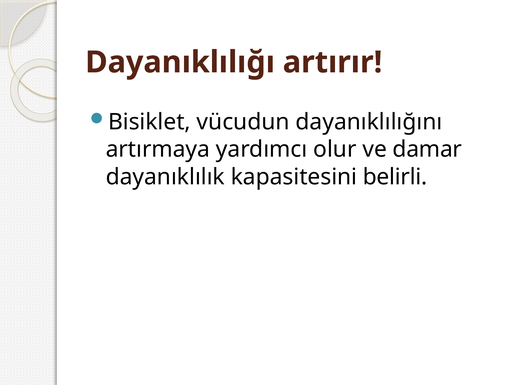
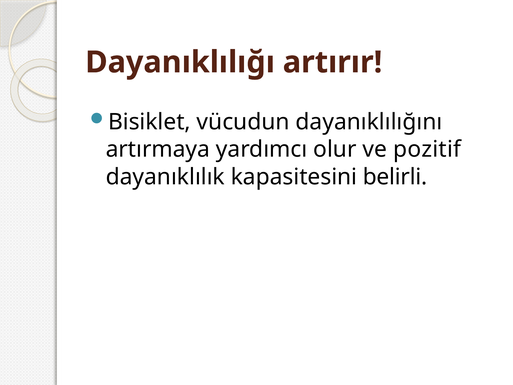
damar: damar -> pozitif
